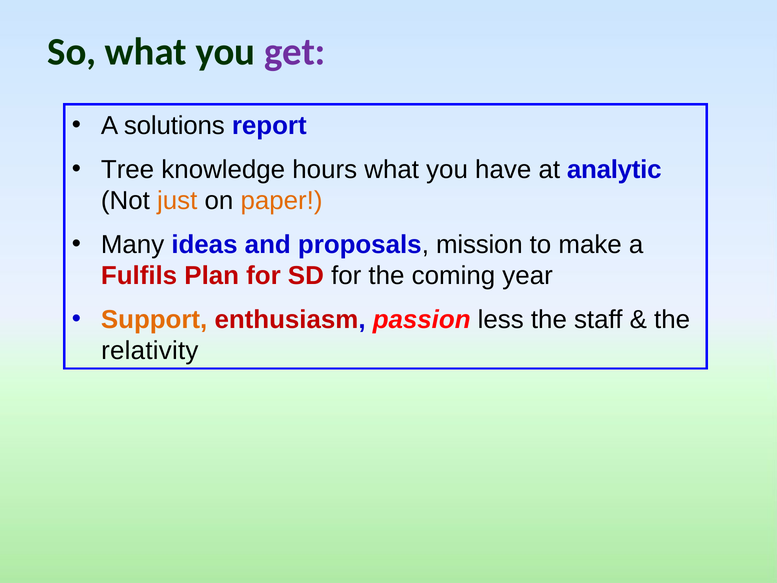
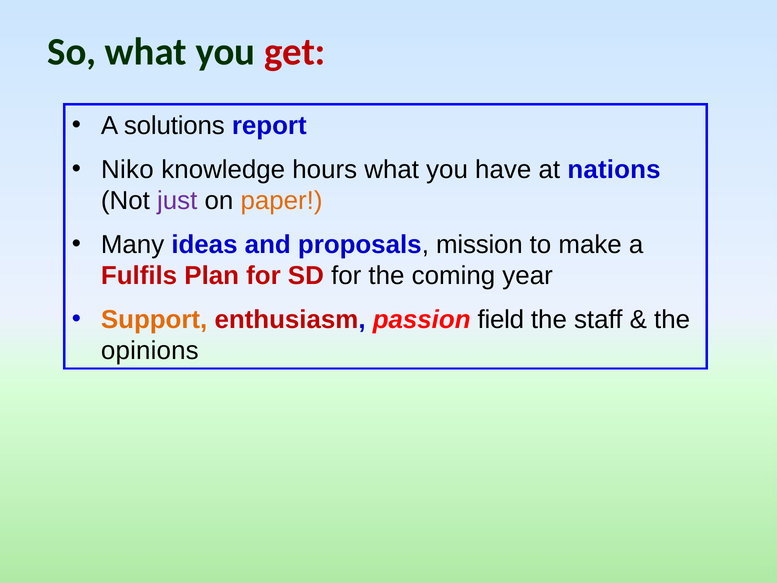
get colour: purple -> red
Tree: Tree -> Niko
analytic: analytic -> nations
just colour: orange -> purple
less: less -> field
relativity: relativity -> opinions
